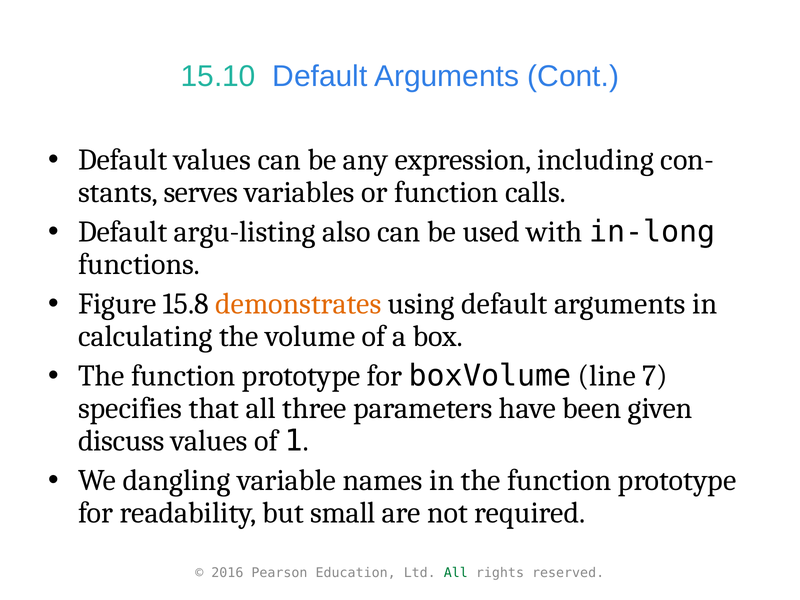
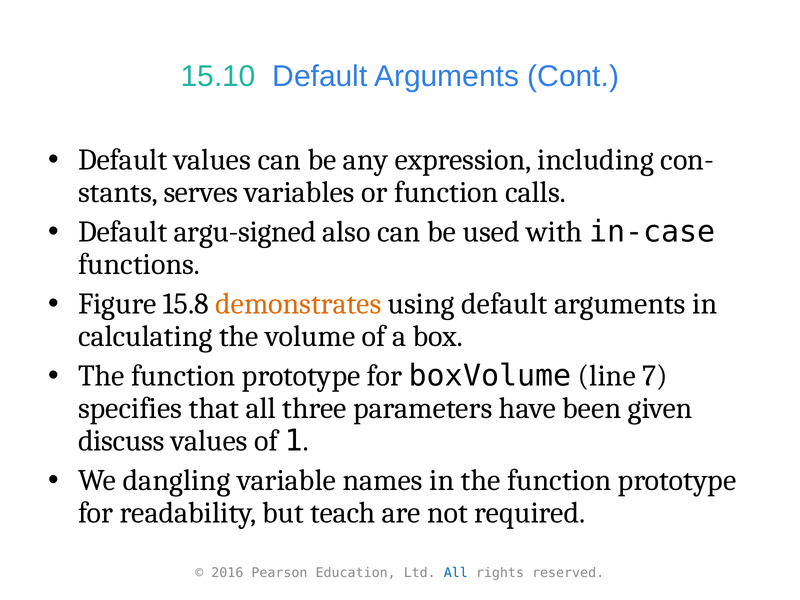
argu-listing: argu-listing -> argu-signed
in-long: in-long -> in-case
small: small -> teach
All at (456, 573) colour: green -> blue
